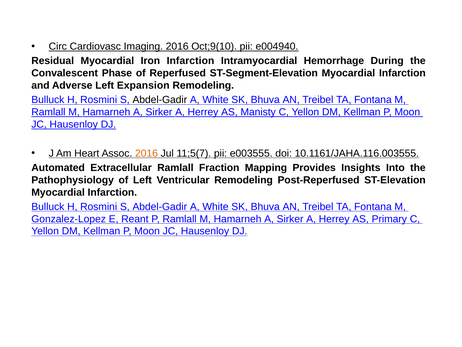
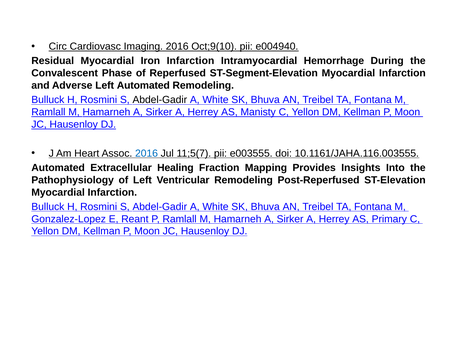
Left Expansion: Expansion -> Automated
2016 at (147, 153) colour: orange -> blue
Extracellular Ramlall: Ramlall -> Healing
